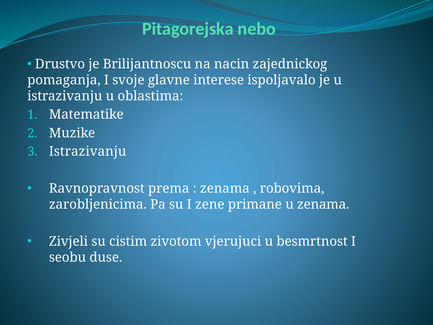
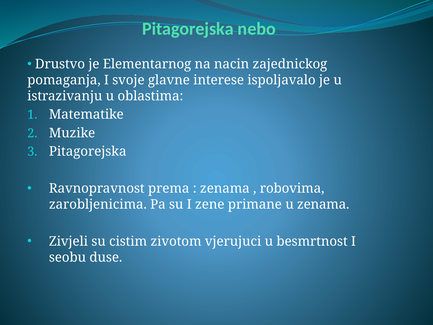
Brilijantnoscu: Brilijantnoscu -> Elementarnog
Istrazivanju at (88, 151): Istrazivanju -> Pitagorejska
